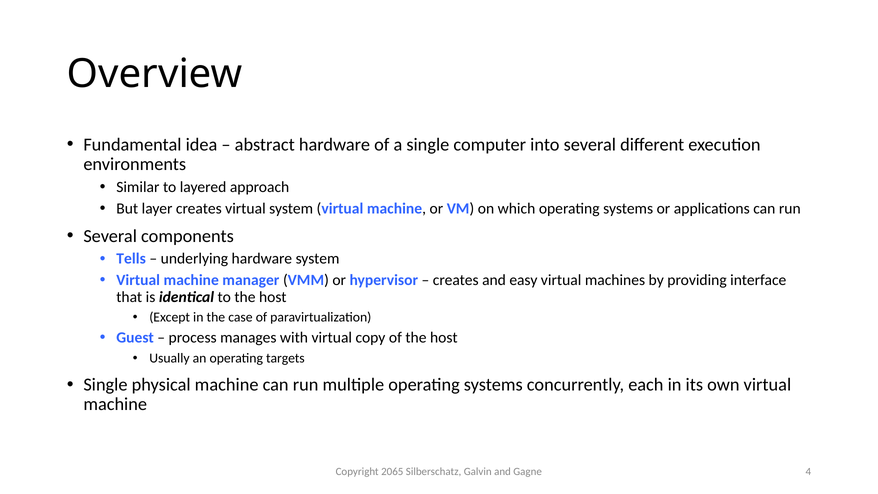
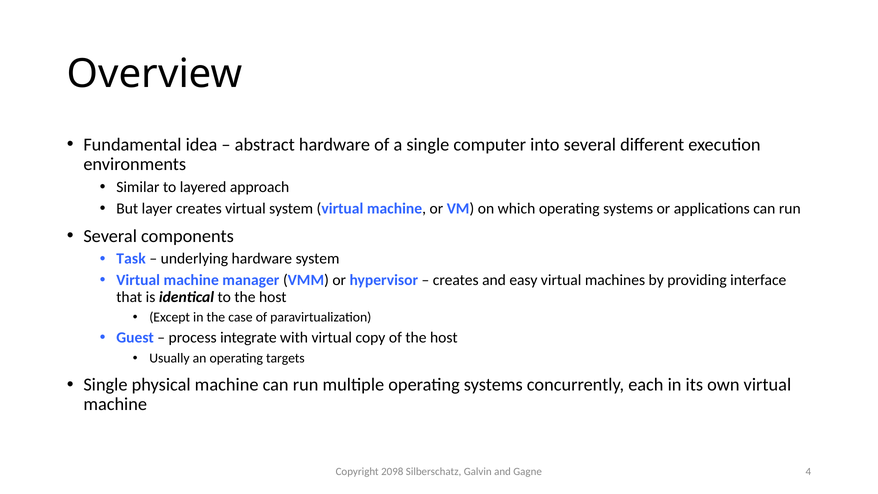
Tells: Tells -> Task
manages: manages -> integrate
2065: 2065 -> 2098
